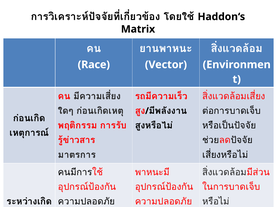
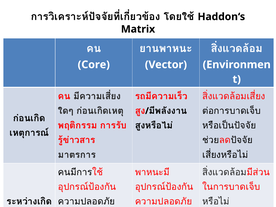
Race: Race -> Core
